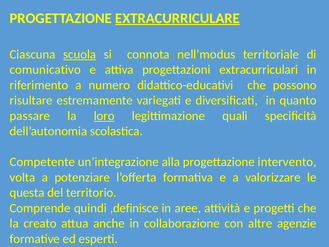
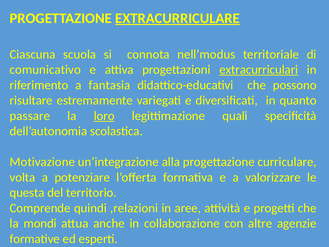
scuola underline: present -> none
extracurriculari underline: none -> present
numero: numero -> fantasia
Competente: Competente -> Motivazione
intervento: intervento -> curriculare
,definisce: ,definisce -> ,relazioni
creato: creato -> mondi
